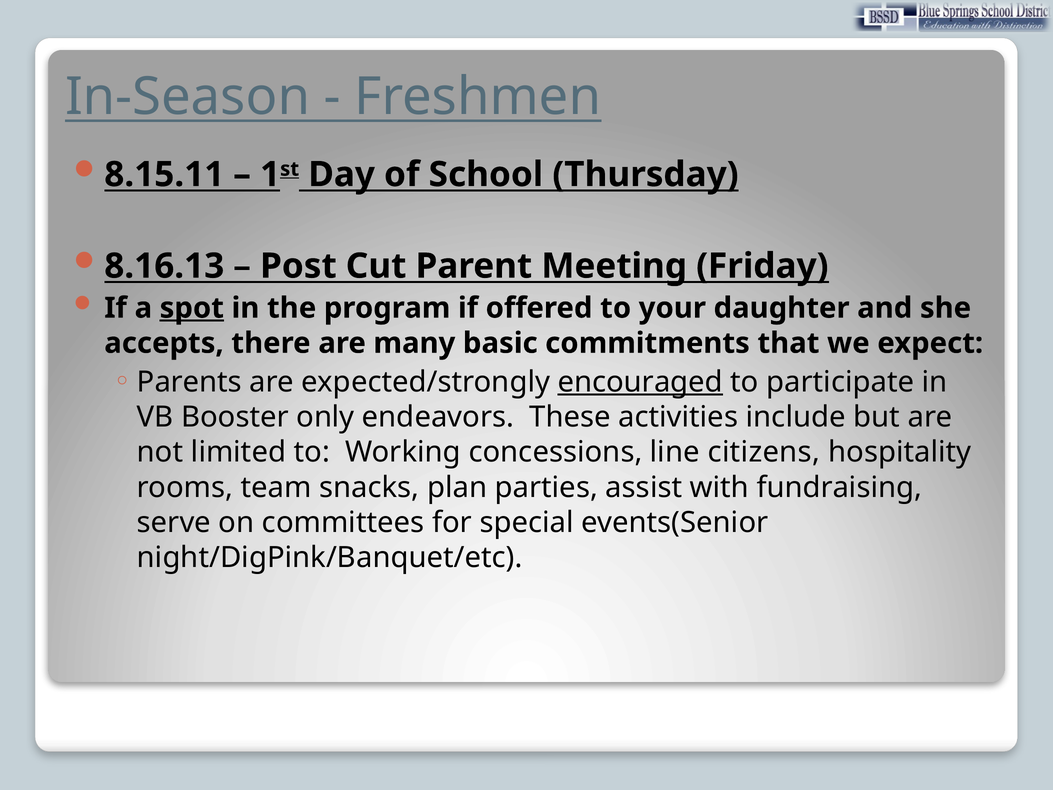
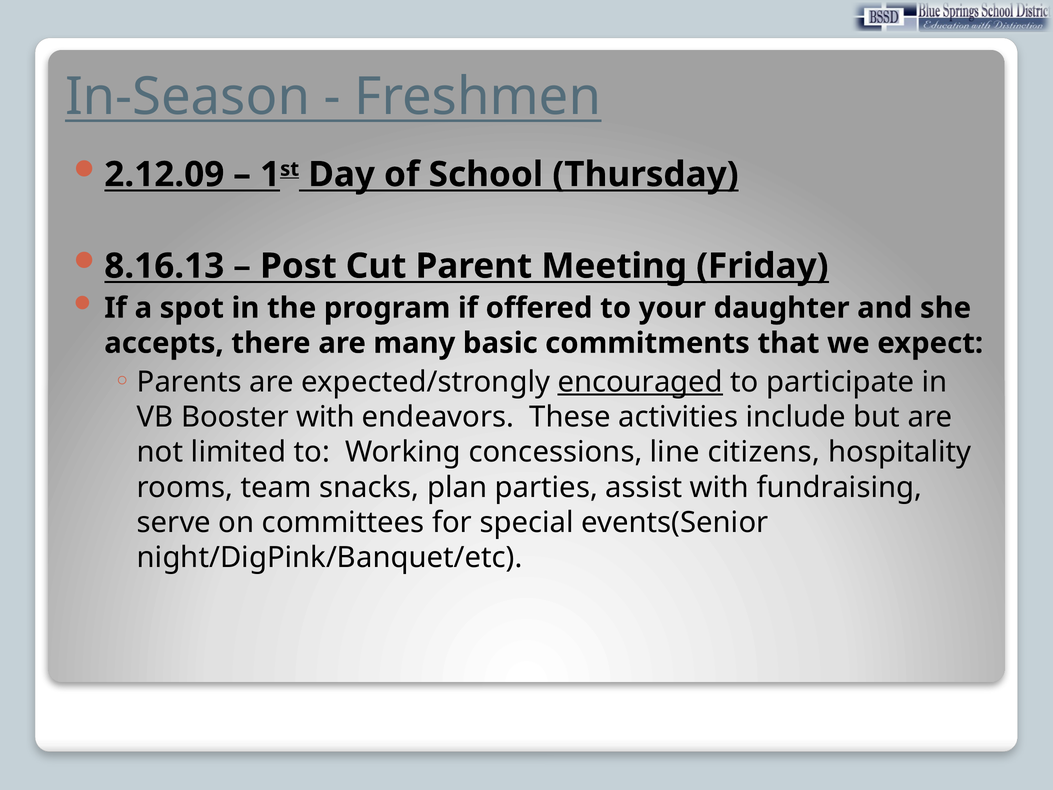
8.15.11: 8.15.11 -> 2.12.09
spot underline: present -> none
Booster only: only -> with
